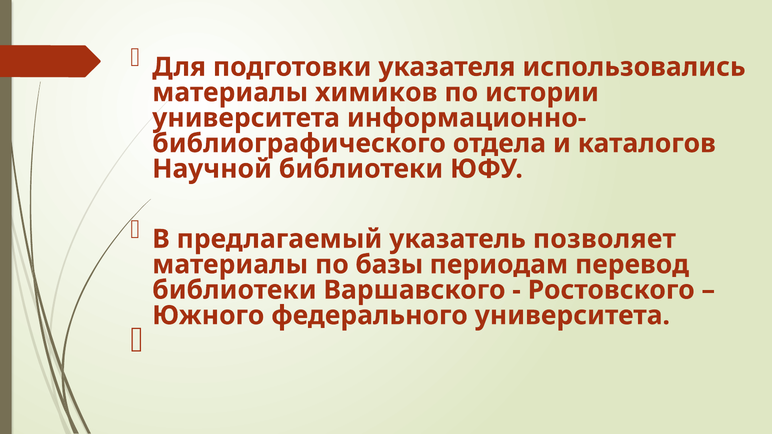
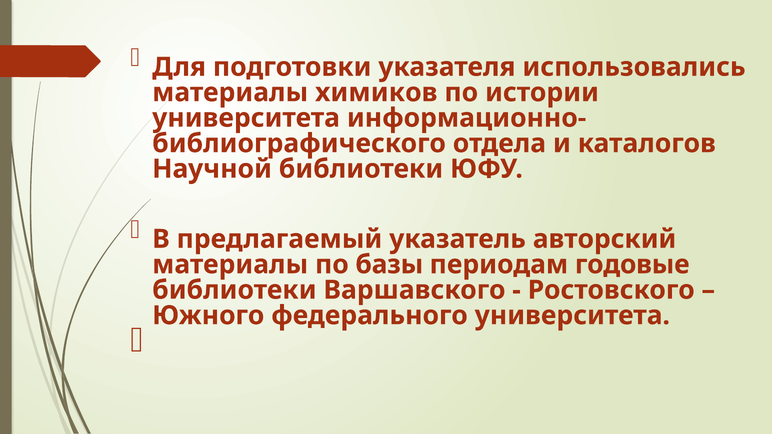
позволяет: позволяет -> авторский
перевод: перевод -> годовые
